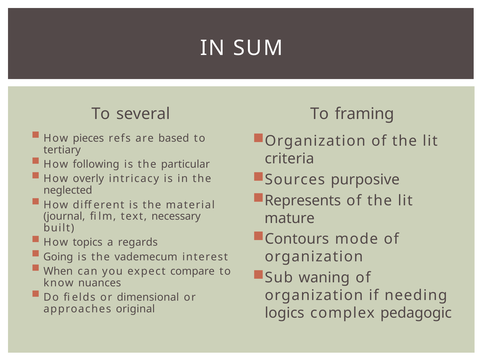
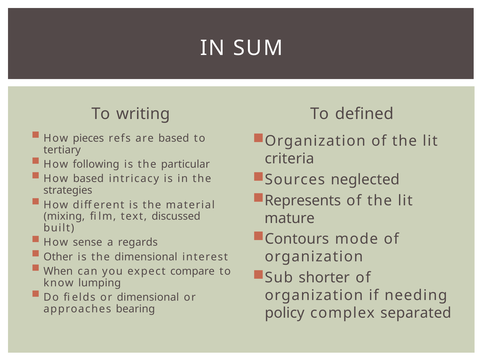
several: several -> writing
framing: framing -> defined
purposive: purposive -> neglected
How overly: overly -> based
neglected: neglected -> strategies
journal: journal -> mixing
necessary: necessary -> discussed
topics: topics -> sense
Going: Going -> Other
the vademecum: vademecum -> dimensional
waning: waning -> shorter
nuances: nuances -> lumping
original: original -> bearing
logics: logics -> policy
pedagogic: pedagogic -> separated
